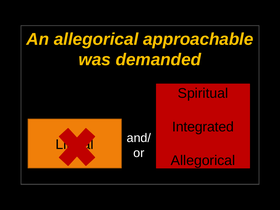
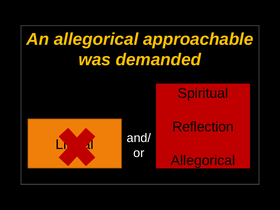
Integrated: Integrated -> Reflection
